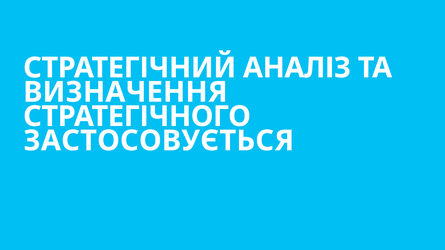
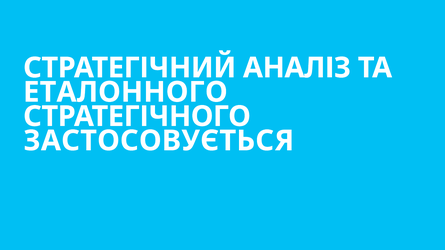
ВИЗНАЧЕННЯ: ВИЗНАЧЕННЯ -> ЕТАЛОННОГО
